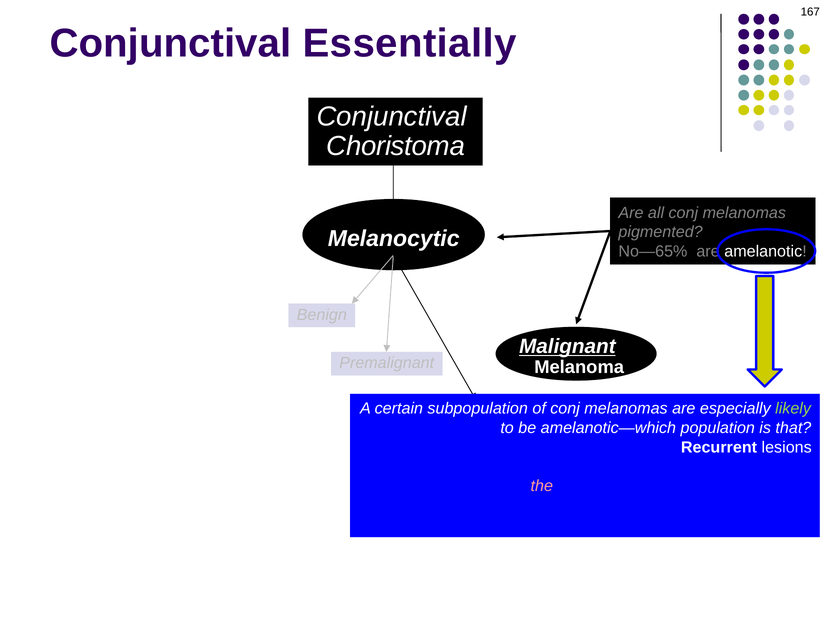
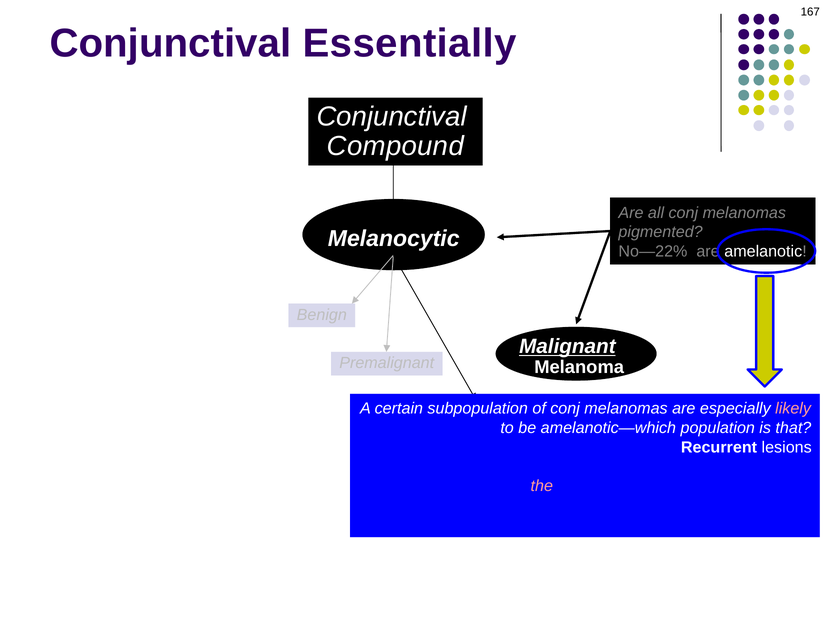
Choristoma: Choristoma -> Compound
No—65%: No—65% -> No—22%
likely colour: light green -> pink
